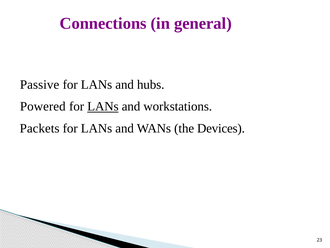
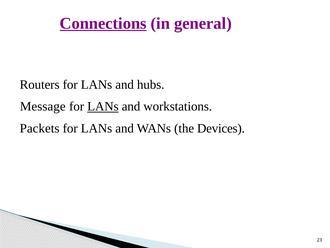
Connections underline: none -> present
Passive: Passive -> Routers
Powered: Powered -> Message
